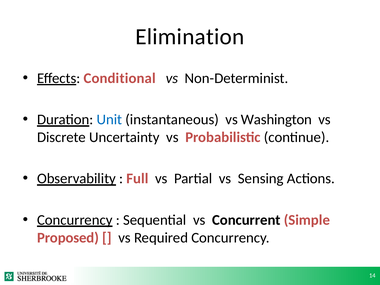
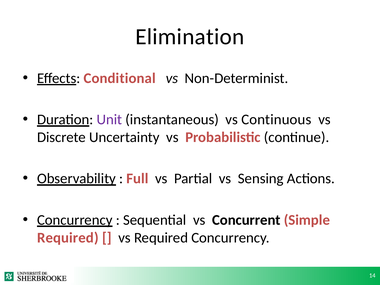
Unit colour: blue -> purple
Washington: Washington -> Continuous
Proposed at (68, 238): Proposed -> Required
